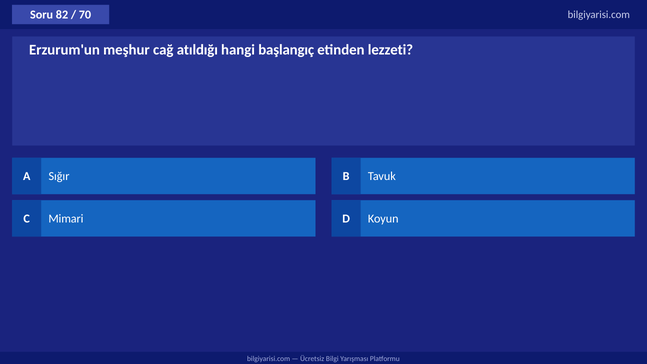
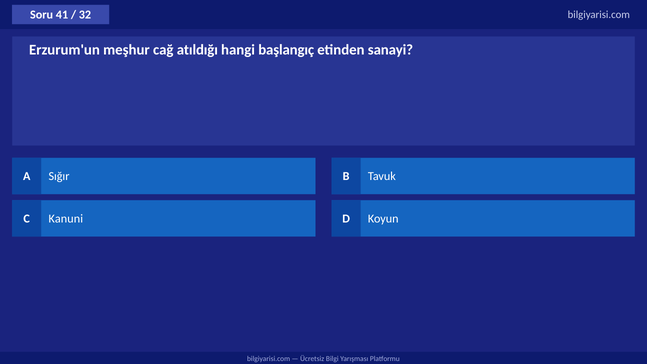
82: 82 -> 41
70: 70 -> 32
lezzeti: lezzeti -> sanayi
Mimari: Mimari -> Kanuni
